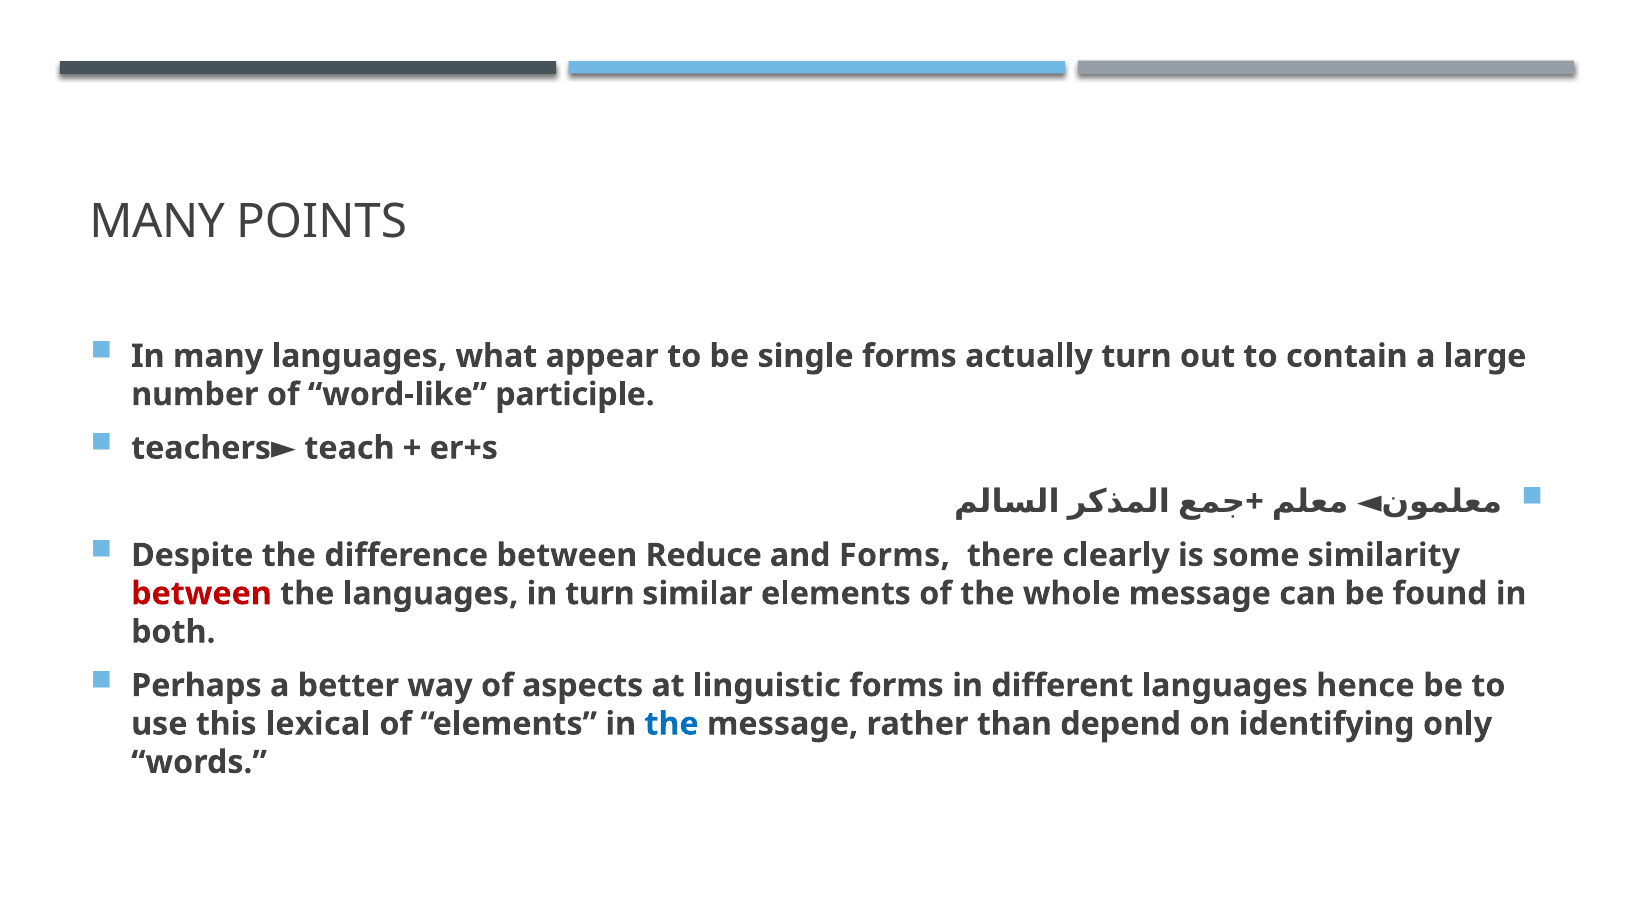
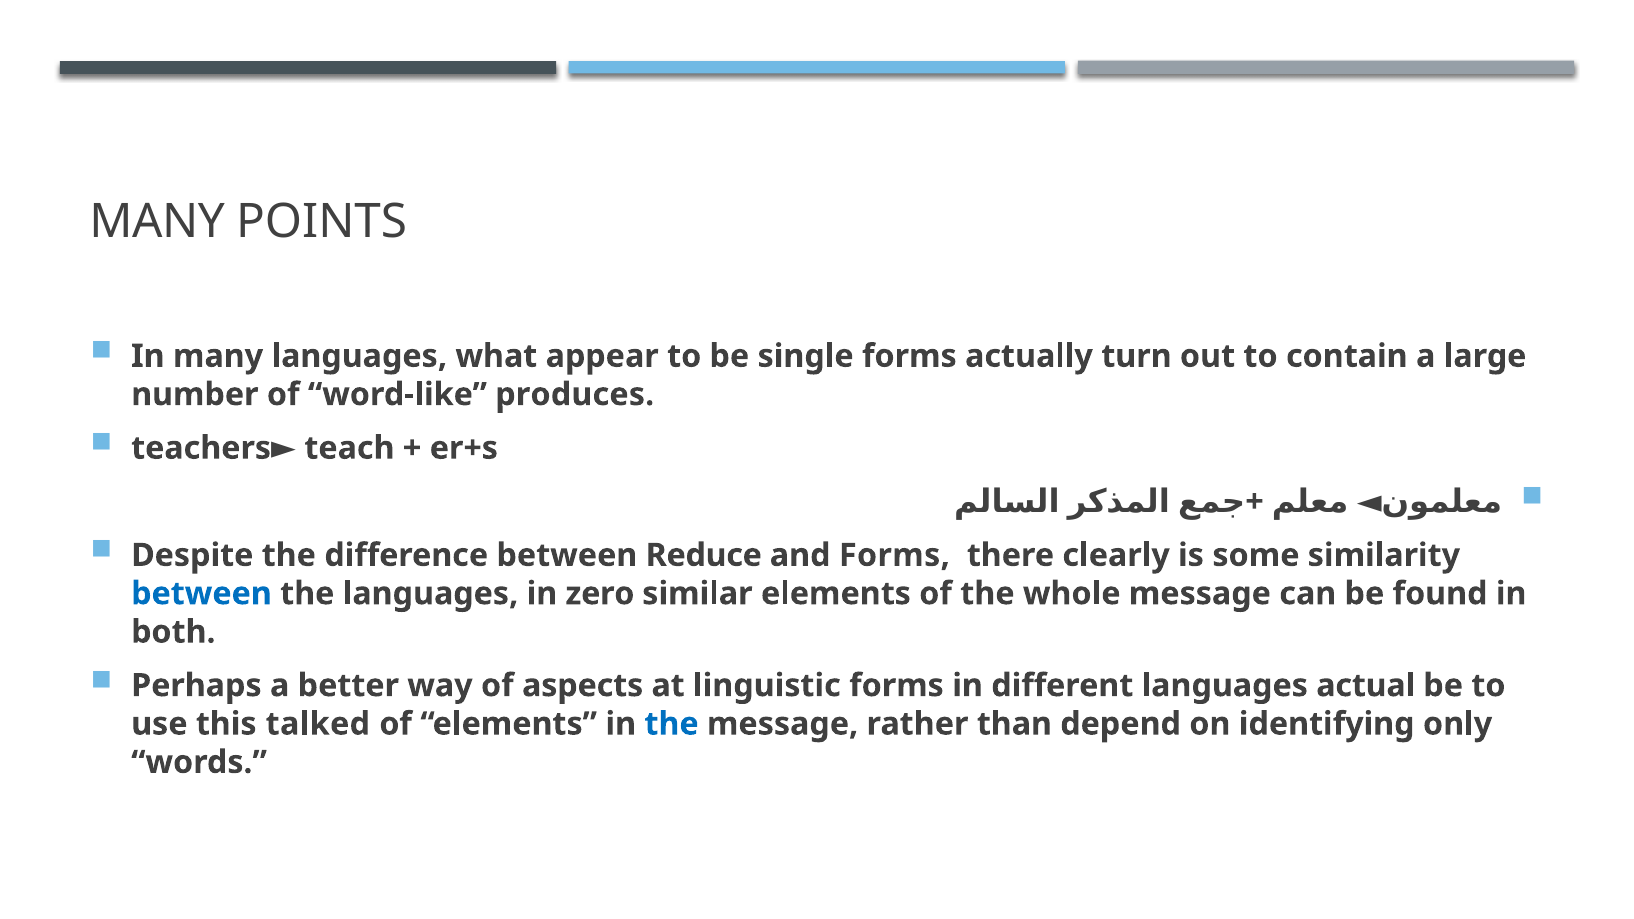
participle: participle -> produces
between at (201, 594) colour: red -> blue
in turn: turn -> zero
hence: hence -> actual
lexical: lexical -> talked
